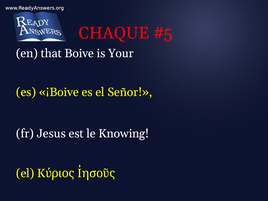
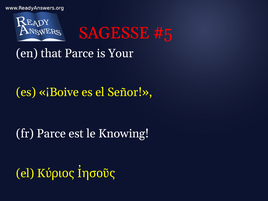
CHAQUE: CHAQUE -> SAGESSE
that Boive: Boive -> Parce
fr Jesus: Jesus -> Parce
